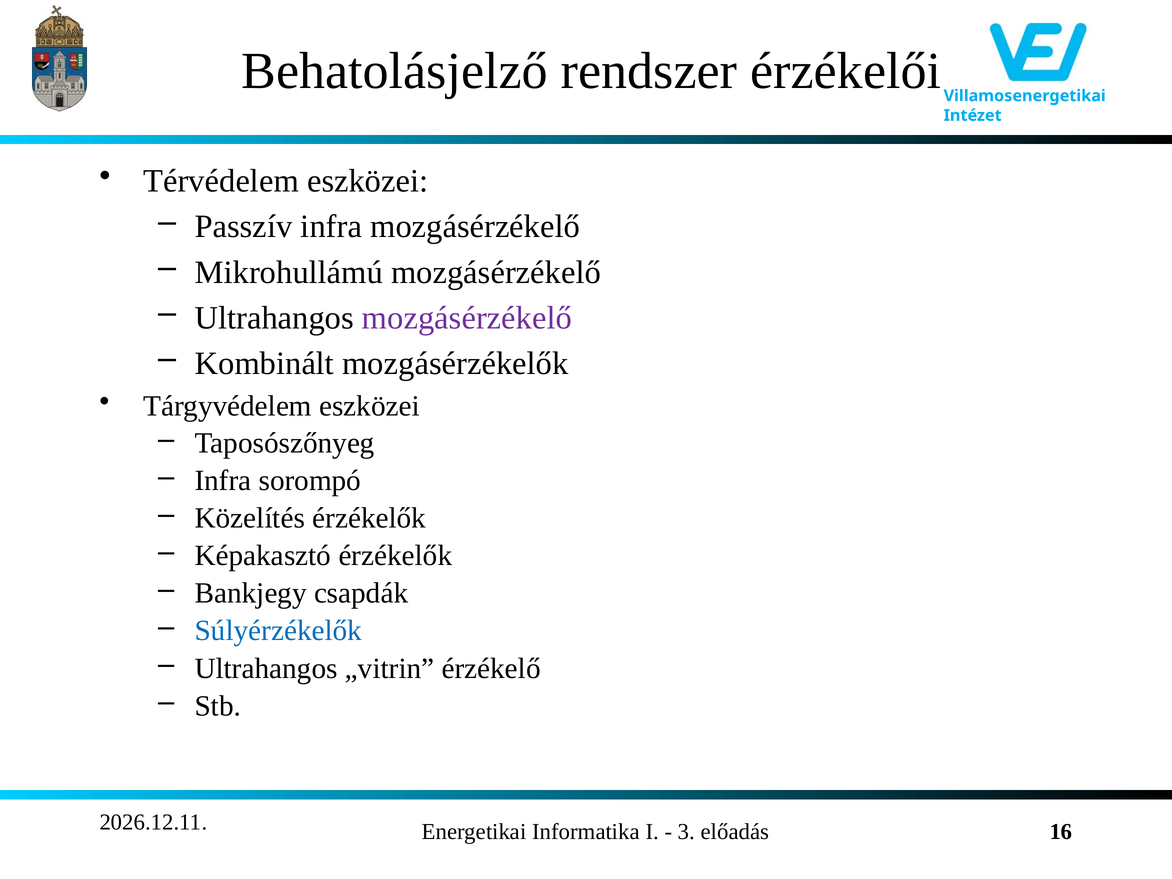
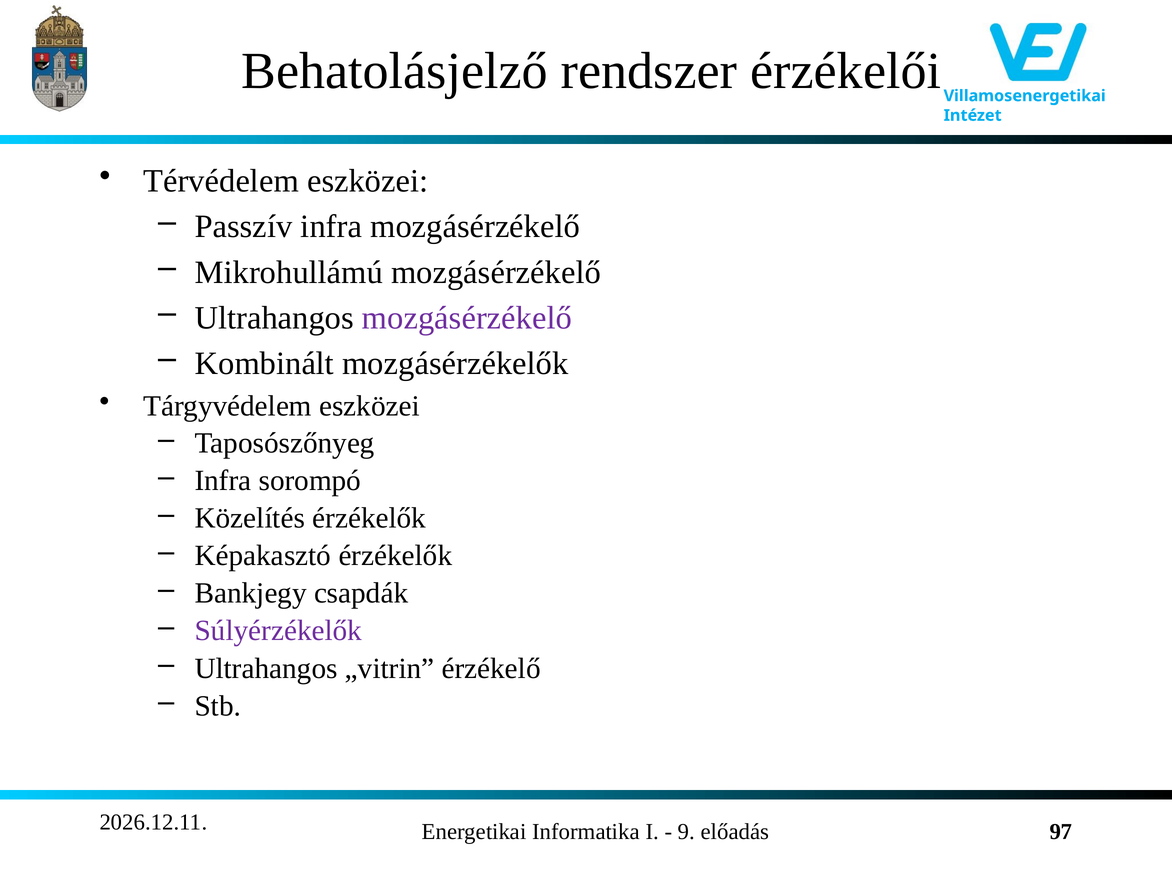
Súlyérzékelők colour: blue -> purple
3: 3 -> 9
16: 16 -> 97
